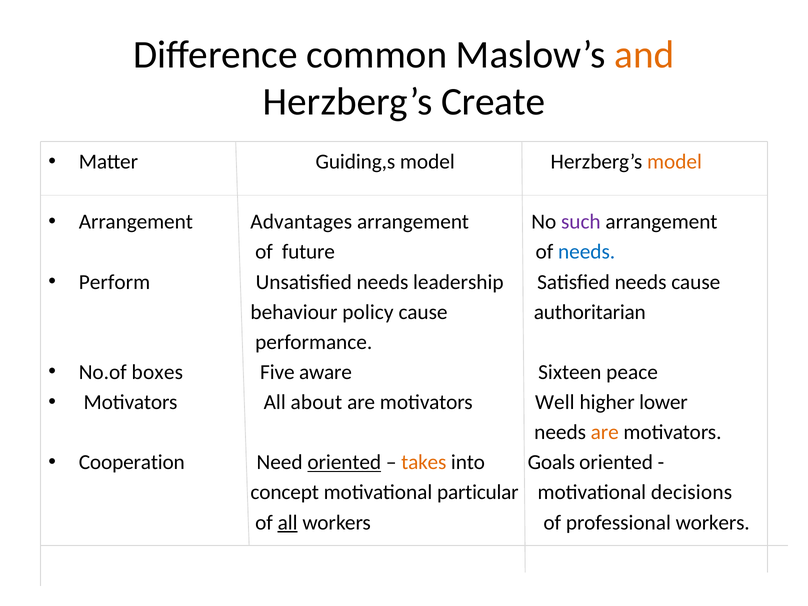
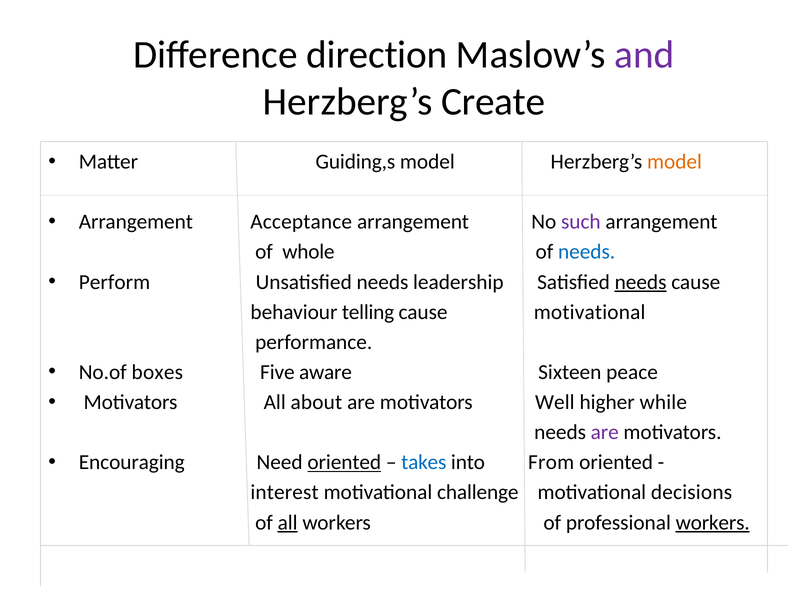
common: common -> direction
and colour: orange -> purple
Advantages: Advantages -> Acceptance
future: future -> whole
needs at (641, 282) underline: none -> present
policy: policy -> telling
cause authoritarian: authoritarian -> motivational
lower: lower -> while
are at (605, 432) colour: orange -> purple
Cooperation: Cooperation -> Encouraging
takes colour: orange -> blue
Goals: Goals -> From
concept: concept -> interest
particular: particular -> challenge
workers at (713, 522) underline: none -> present
